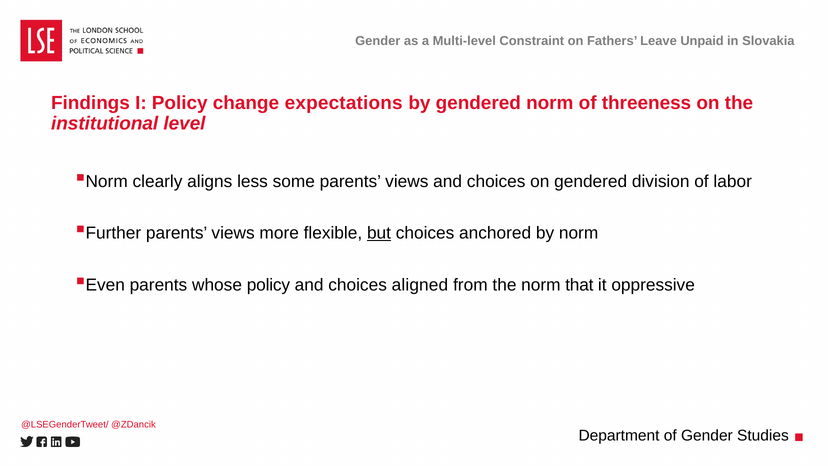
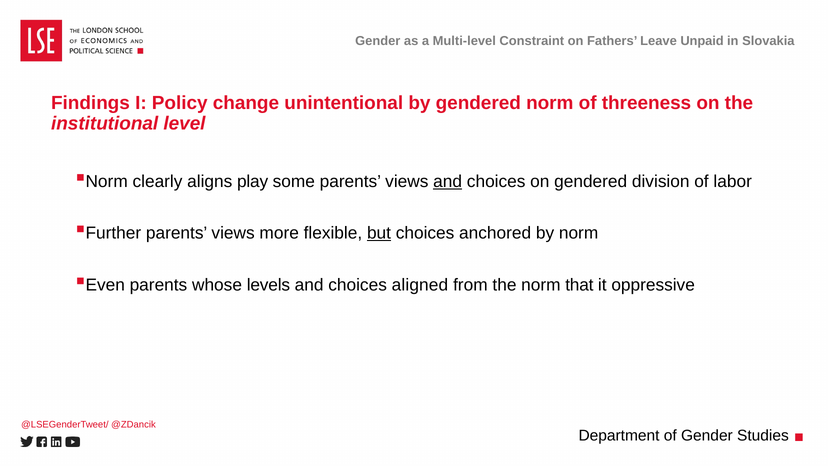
expectations: expectations -> unintentional
less: less -> play
and at (448, 181) underline: none -> present
whose policy: policy -> levels
